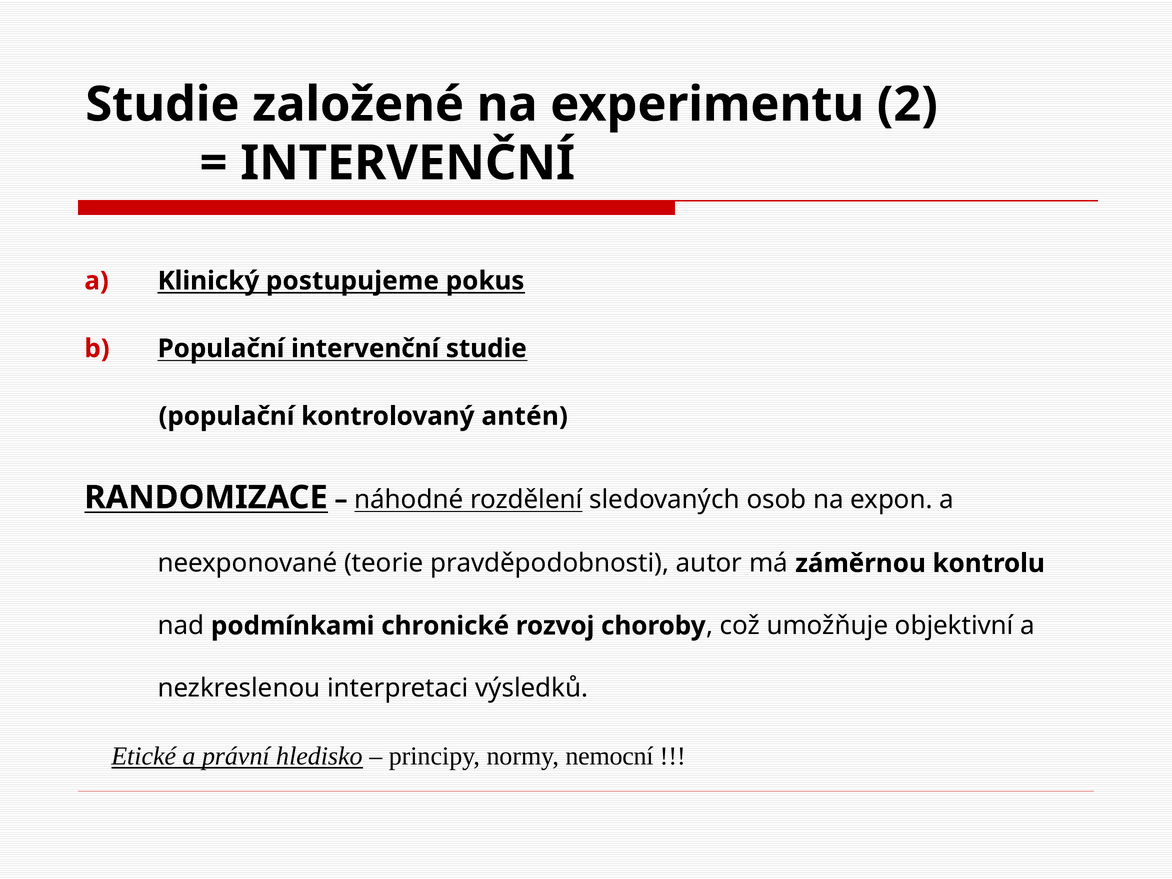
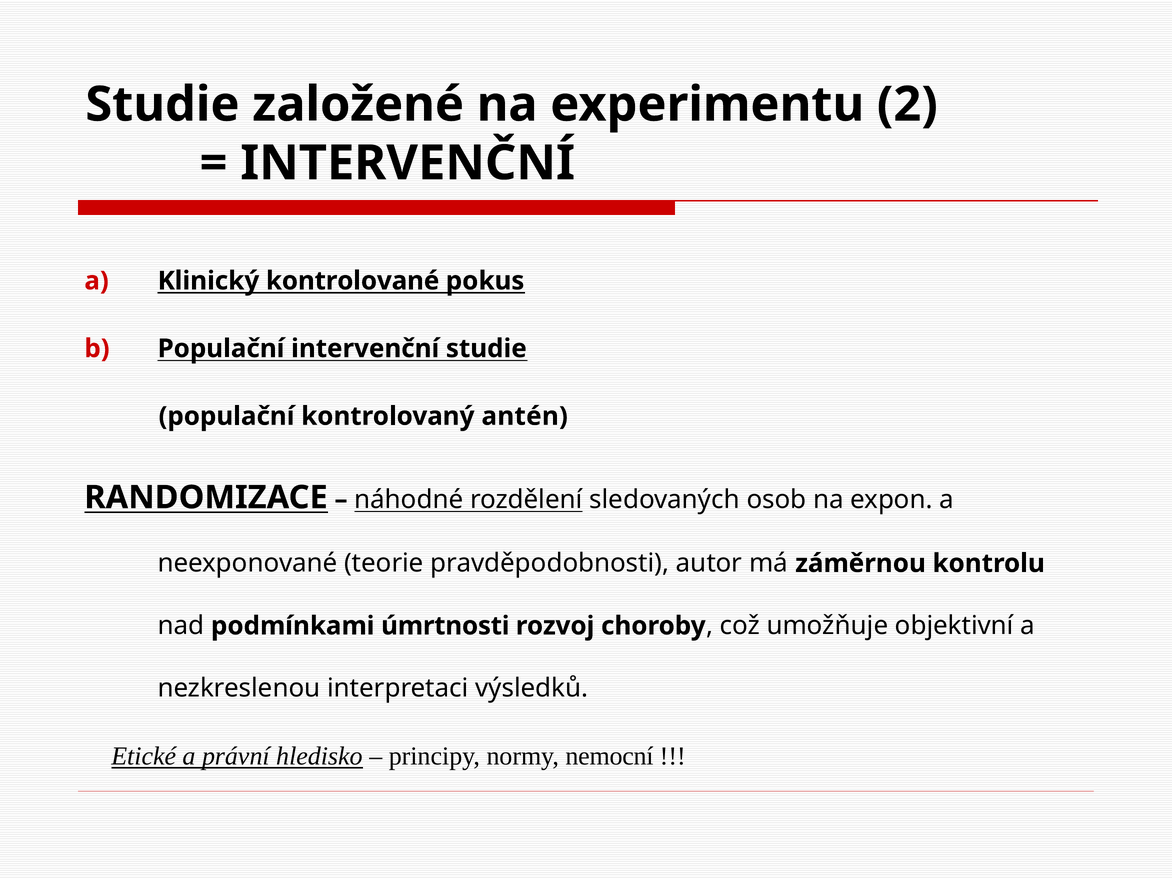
postupujeme: postupujeme -> kontrolované
chronické: chronické -> úmrtnosti
